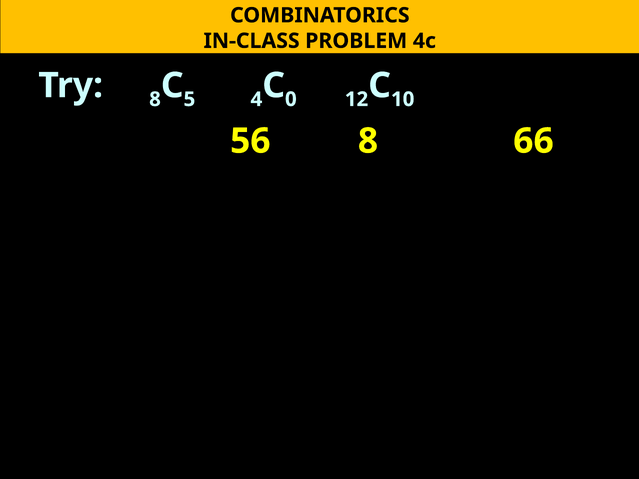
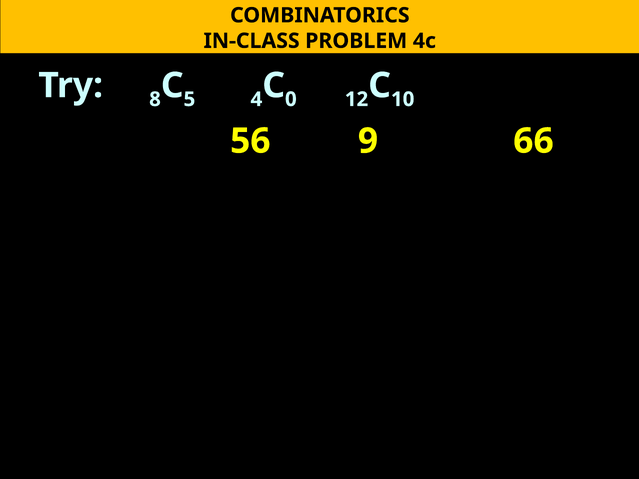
56 8: 8 -> 9
